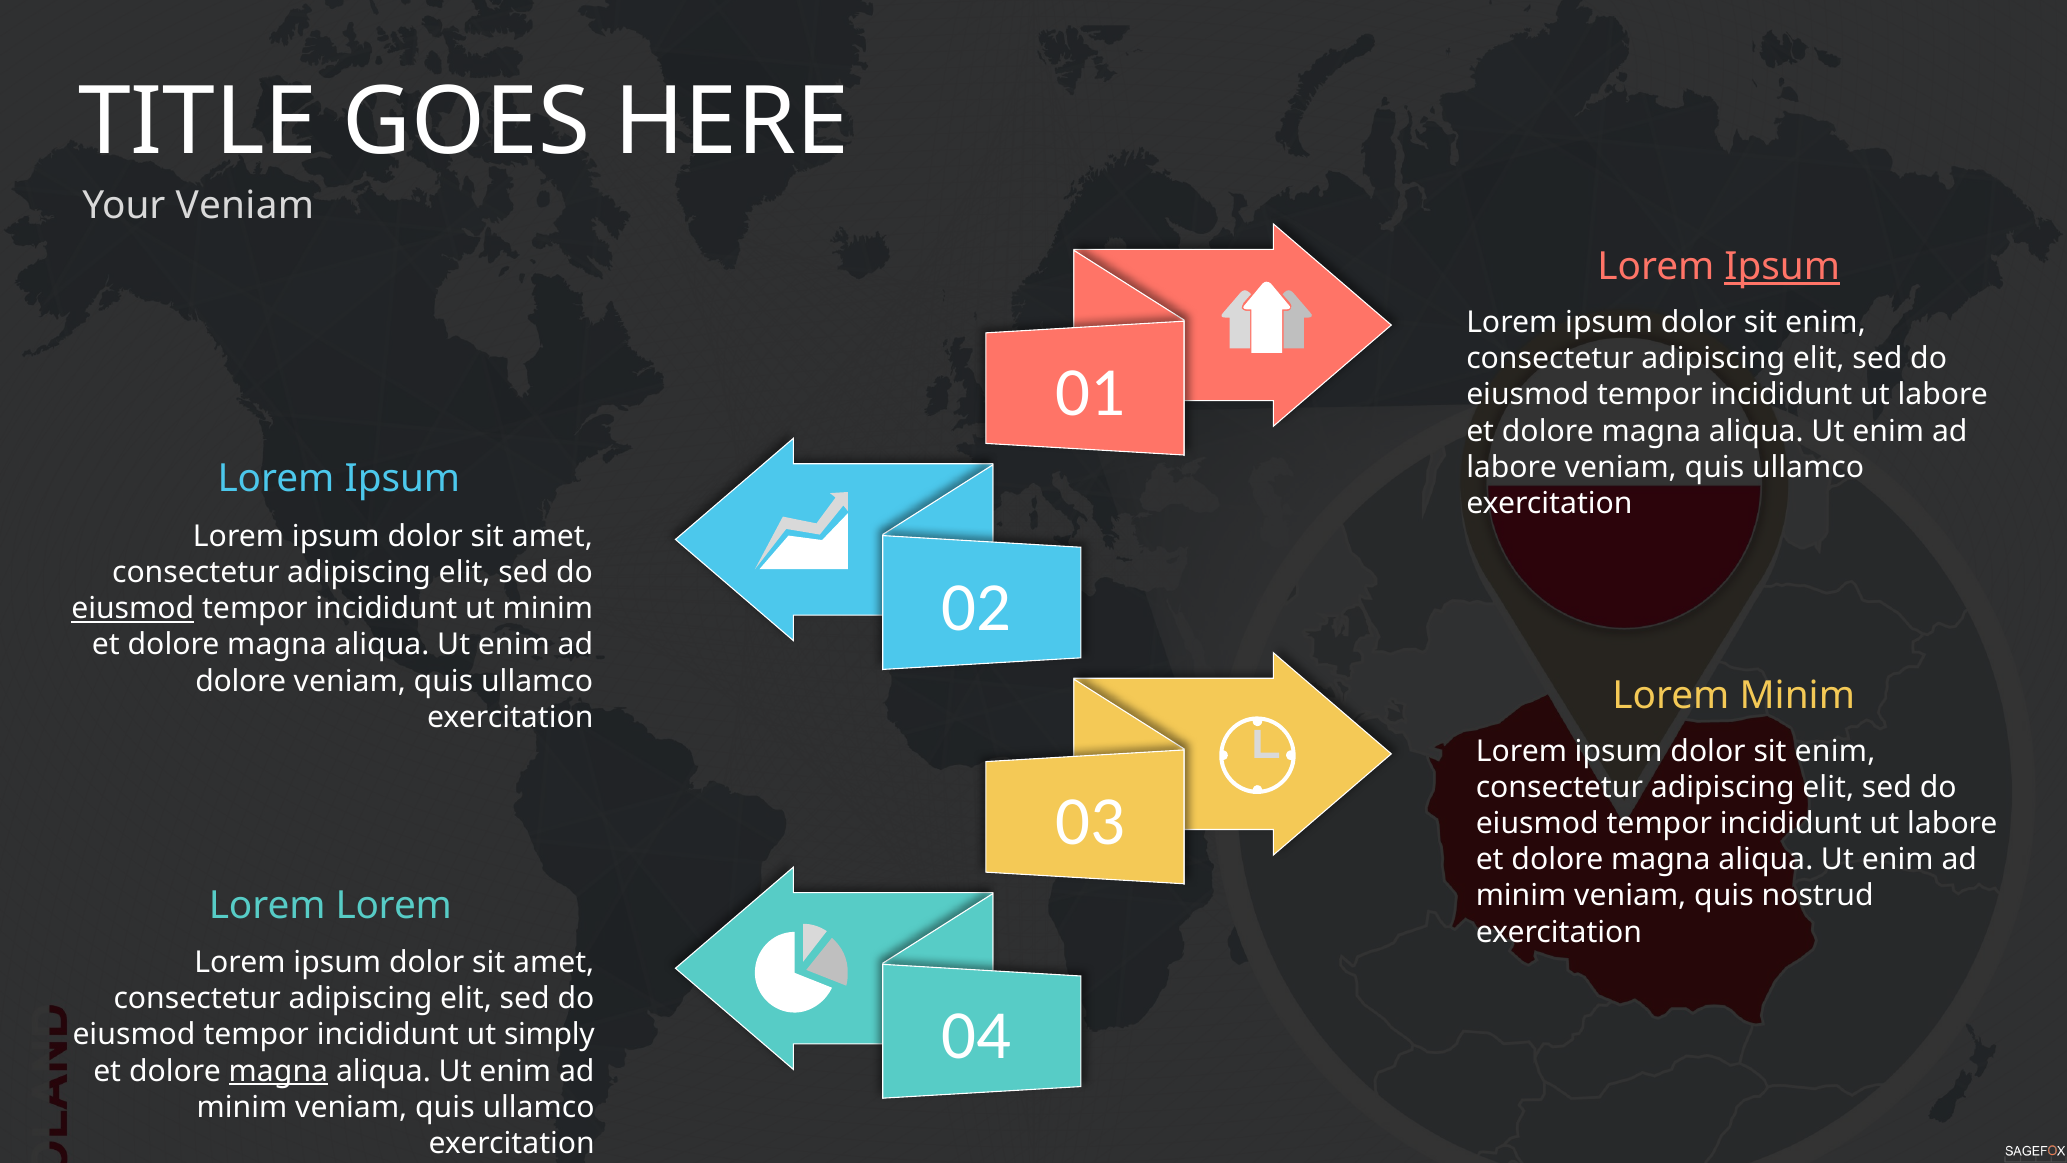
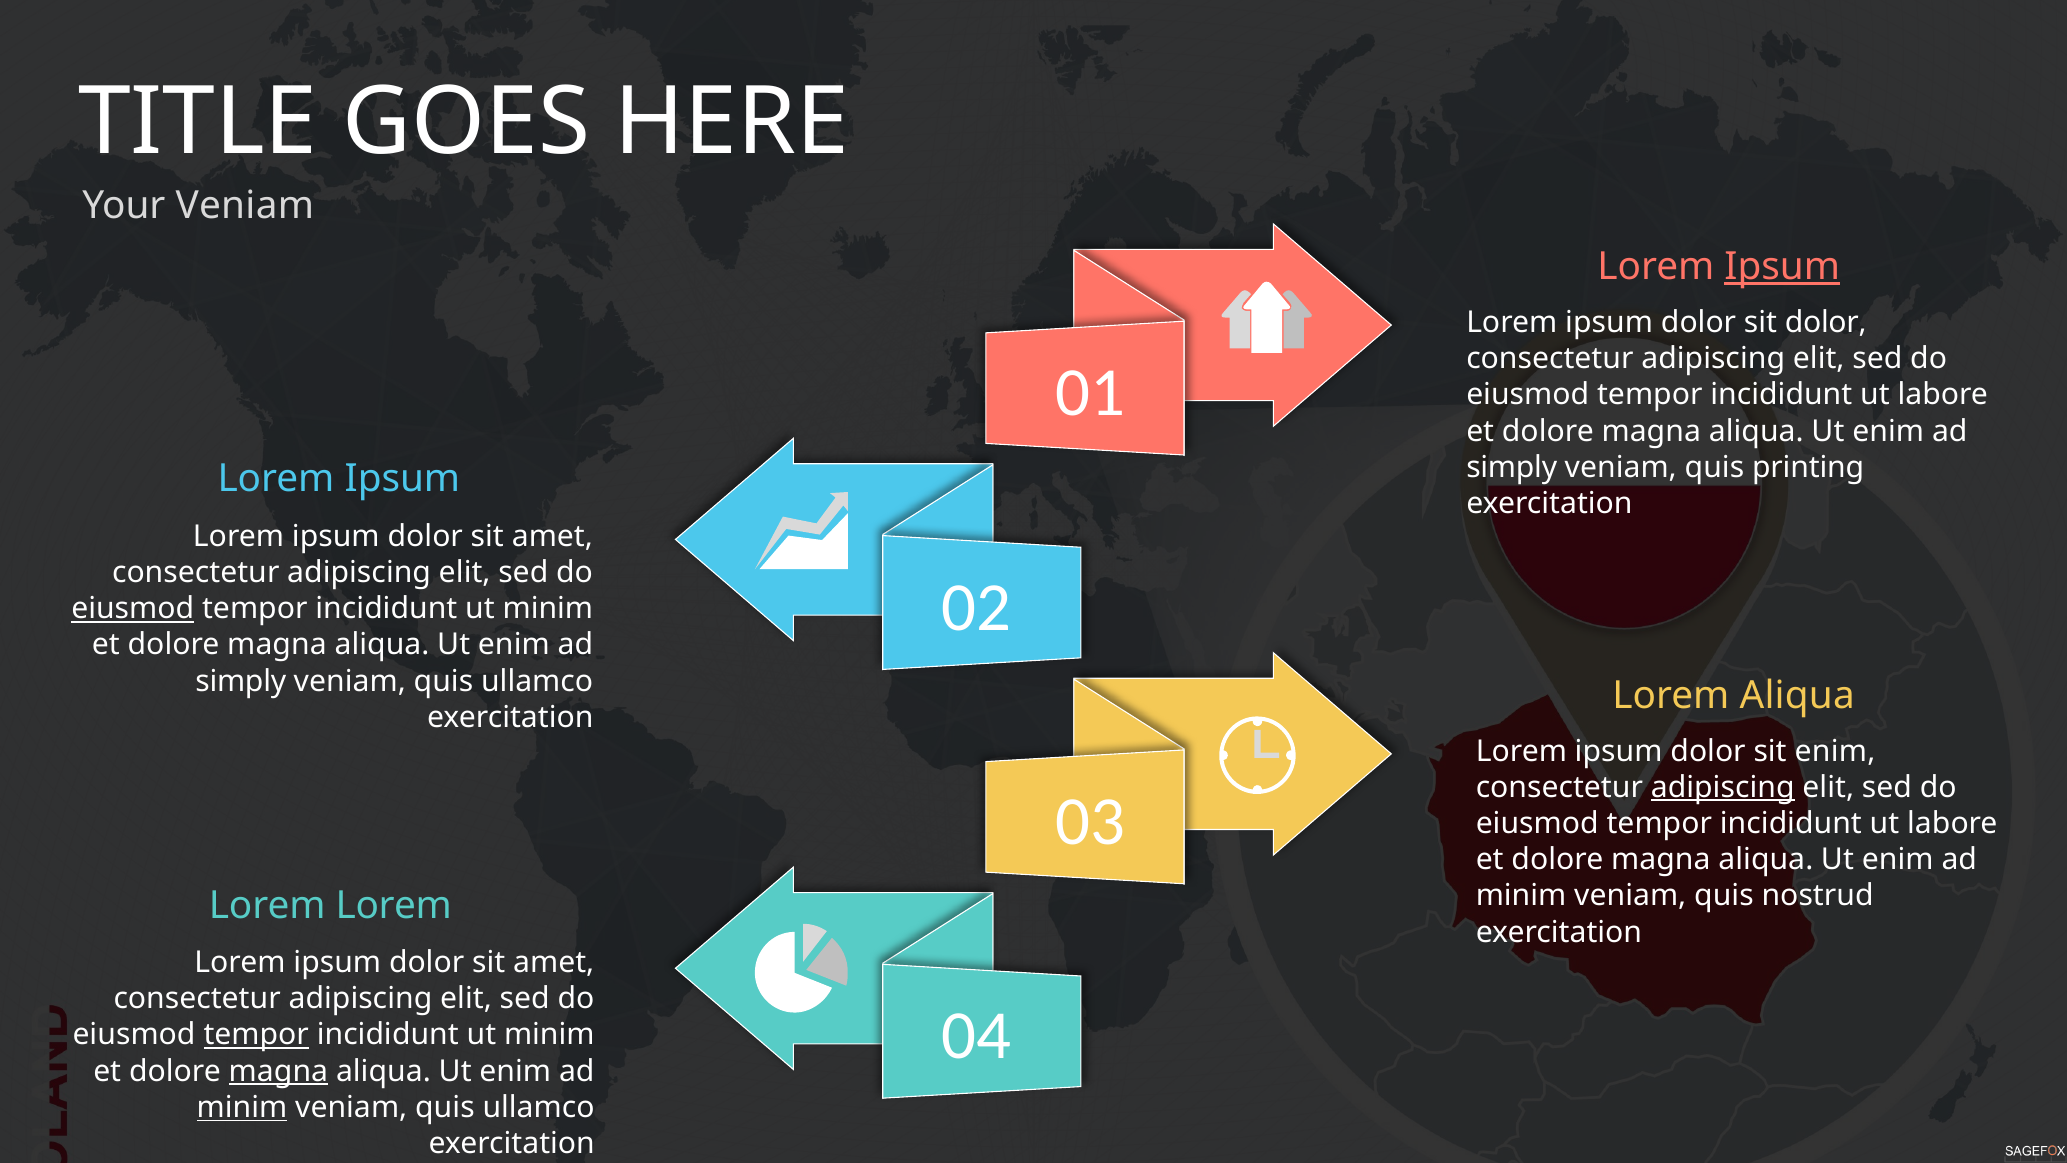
enim at (1825, 322): enim -> dolor
labore at (1512, 467): labore -> simply
ullamco at (1808, 467): ullamco -> printing
dolore at (241, 681): dolore -> simply
Lorem Minim: Minim -> Aliqua
adipiscing at (1723, 787) underline: none -> present
tempor at (256, 1035) underline: none -> present
simply at (549, 1035): simply -> minim
minim at (242, 1107) underline: none -> present
